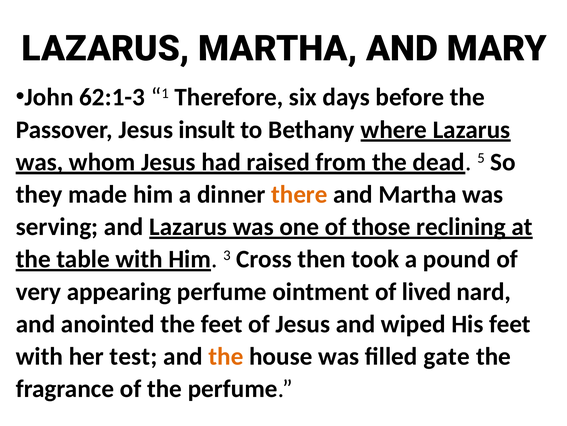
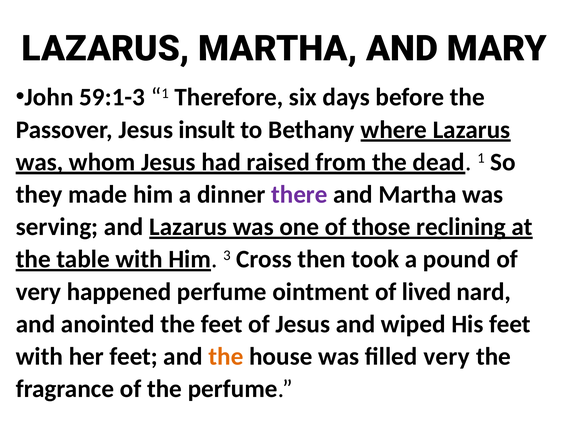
62:1-3: 62:1-3 -> 59:1-3
dead 5: 5 -> 1
there colour: orange -> purple
appearing: appearing -> happened
her test: test -> feet
filled gate: gate -> very
